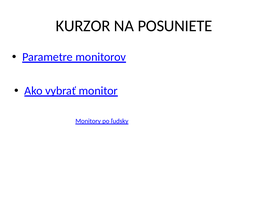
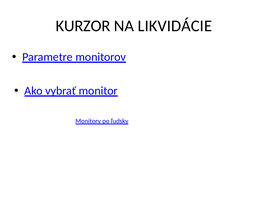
POSUNIETE: POSUNIETE -> LIKVIDÁCIE
